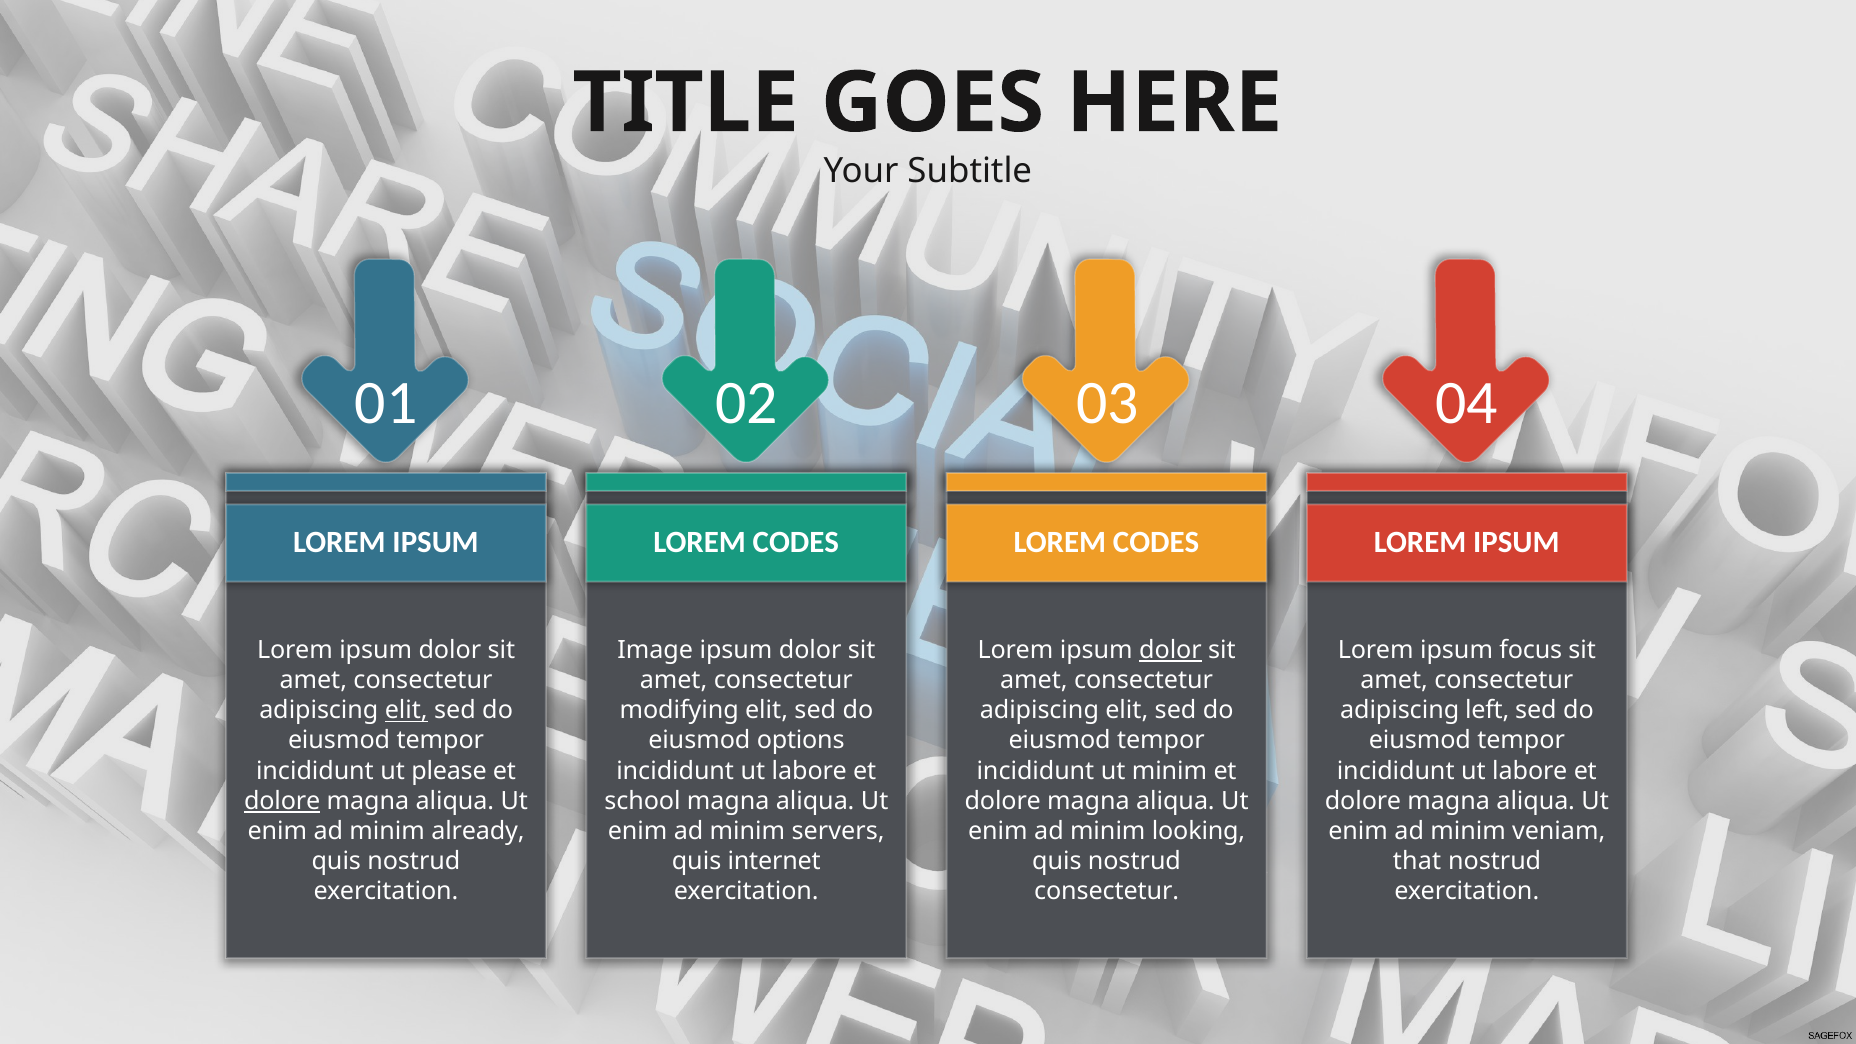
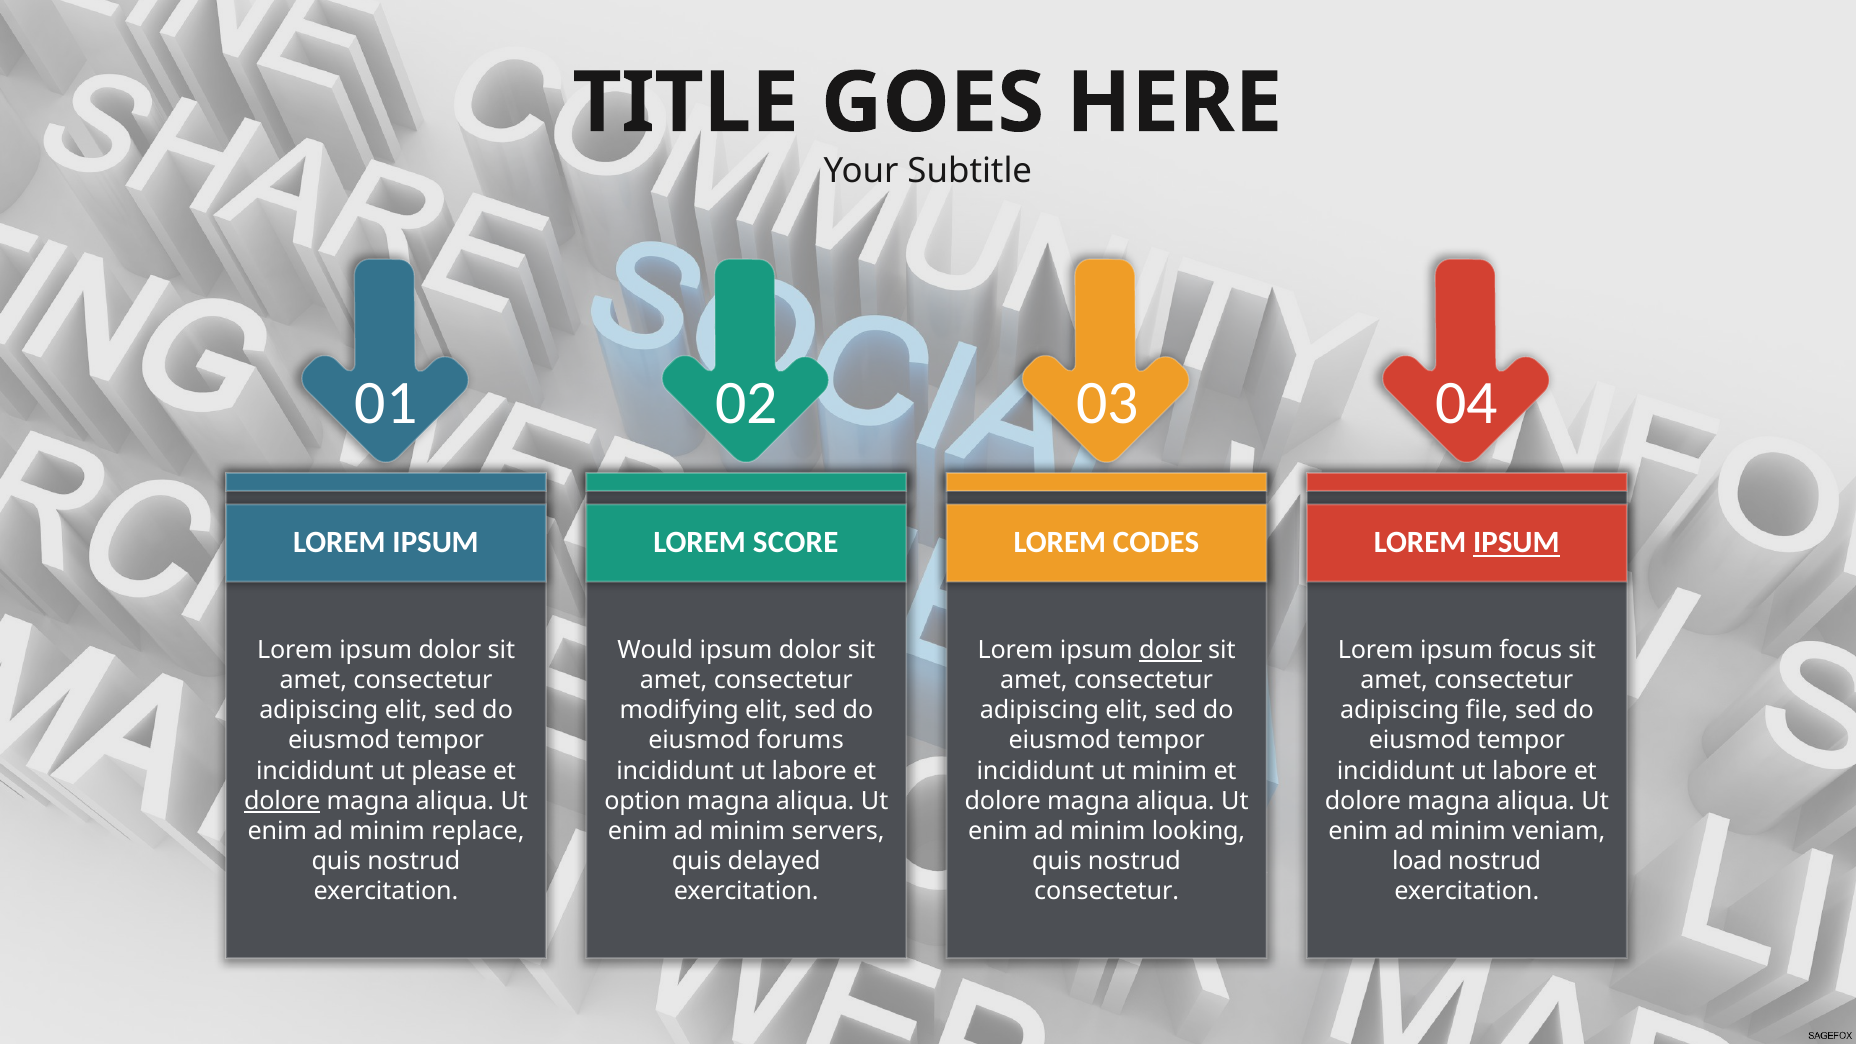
CODES at (796, 543): CODES -> SCORE
IPSUM at (1516, 543) underline: none -> present
Image: Image -> Would
elit at (406, 710) underline: present -> none
left: left -> file
options: options -> forums
school: school -> option
already: already -> replace
internet: internet -> delayed
that: that -> load
